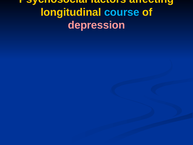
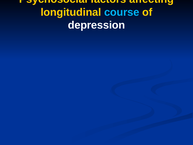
depression colour: pink -> white
